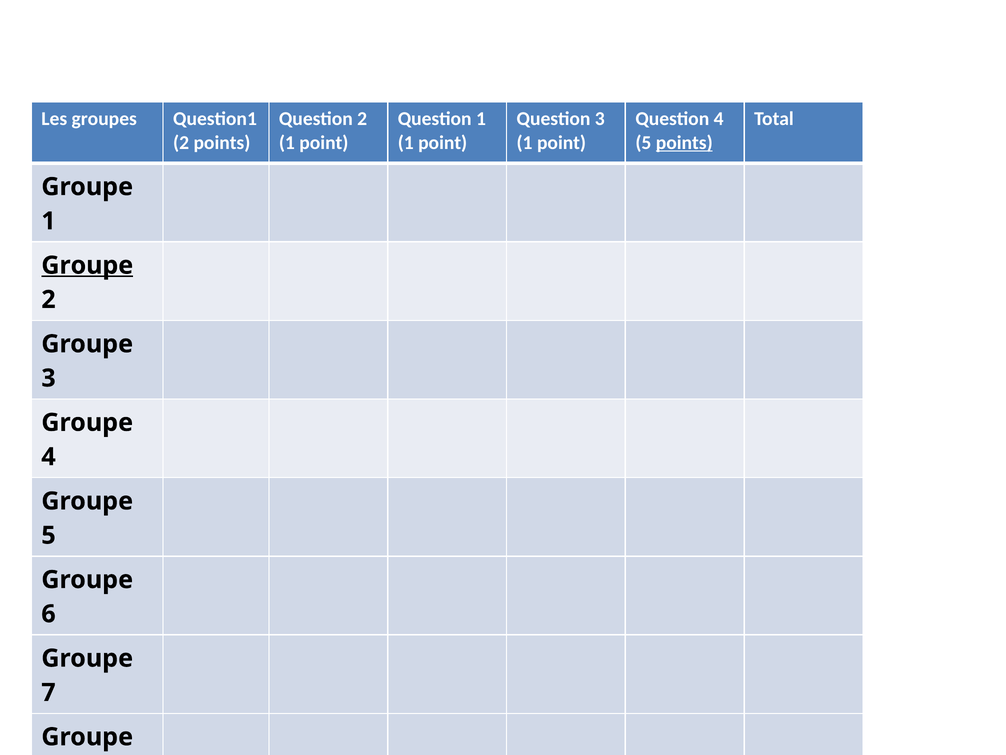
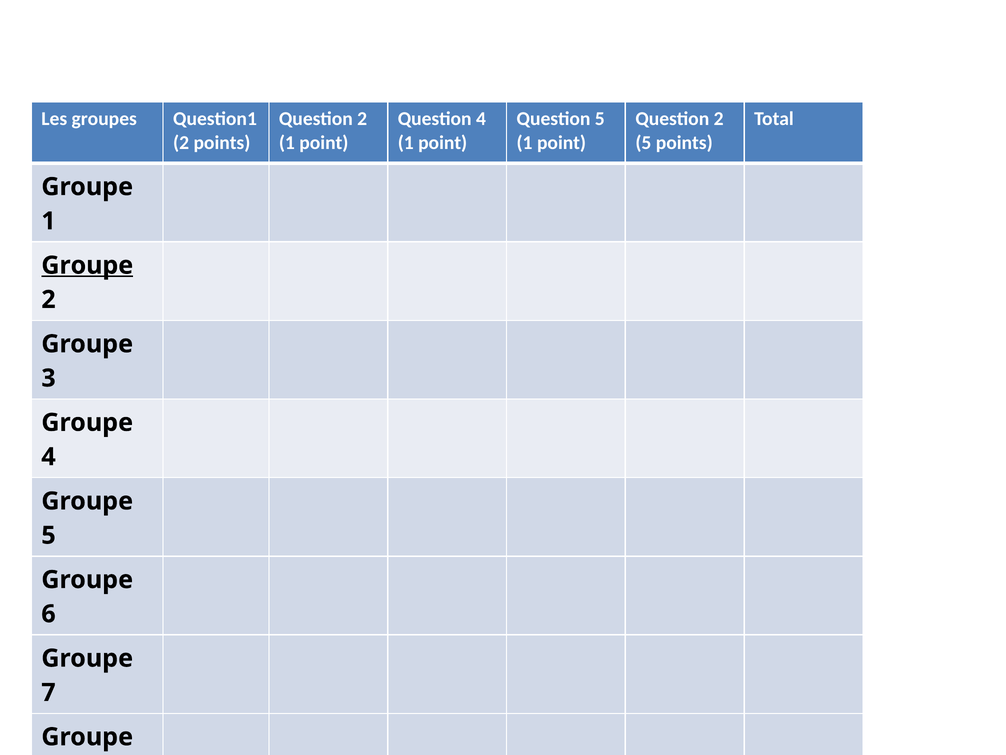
Question 1: 1 -> 4
Question 3: 3 -> 5
4 at (719, 119): 4 -> 2
points at (684, 143) underline: present -> none
